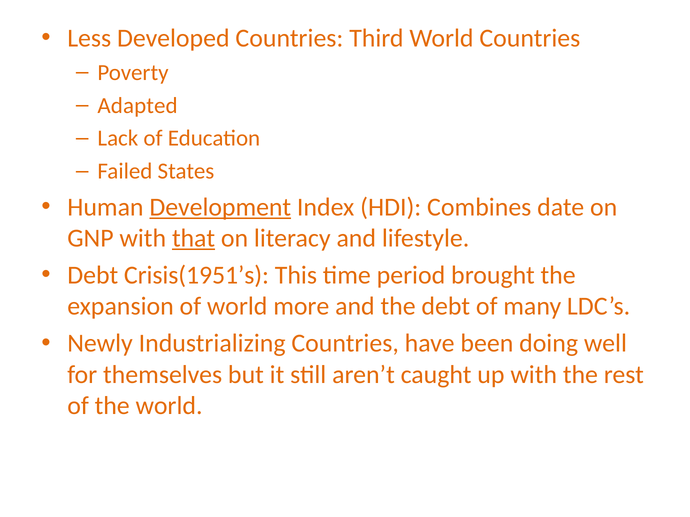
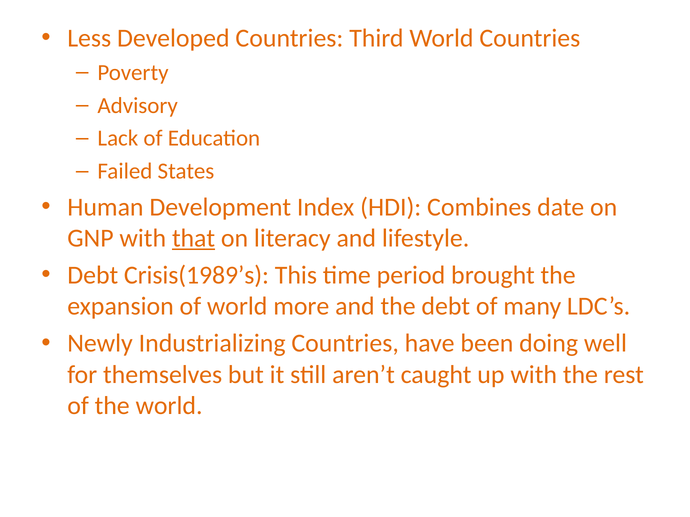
Adapted: Adapted -> Advisory
Development underline: present -> none
Crisis(1951’s: Crisis(1951’s -> Crisis(1989’s
